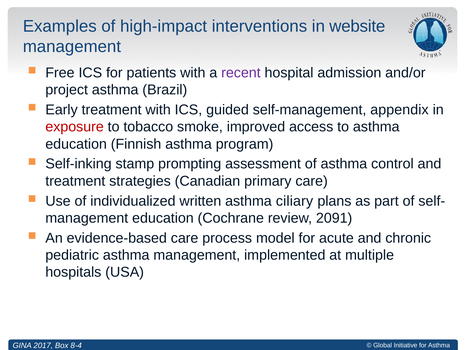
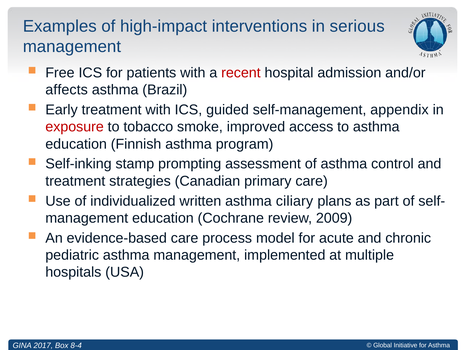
website: website -> serious
recent colour: purple -> red
project: project -> affects
2091: 2091 -> 2009
